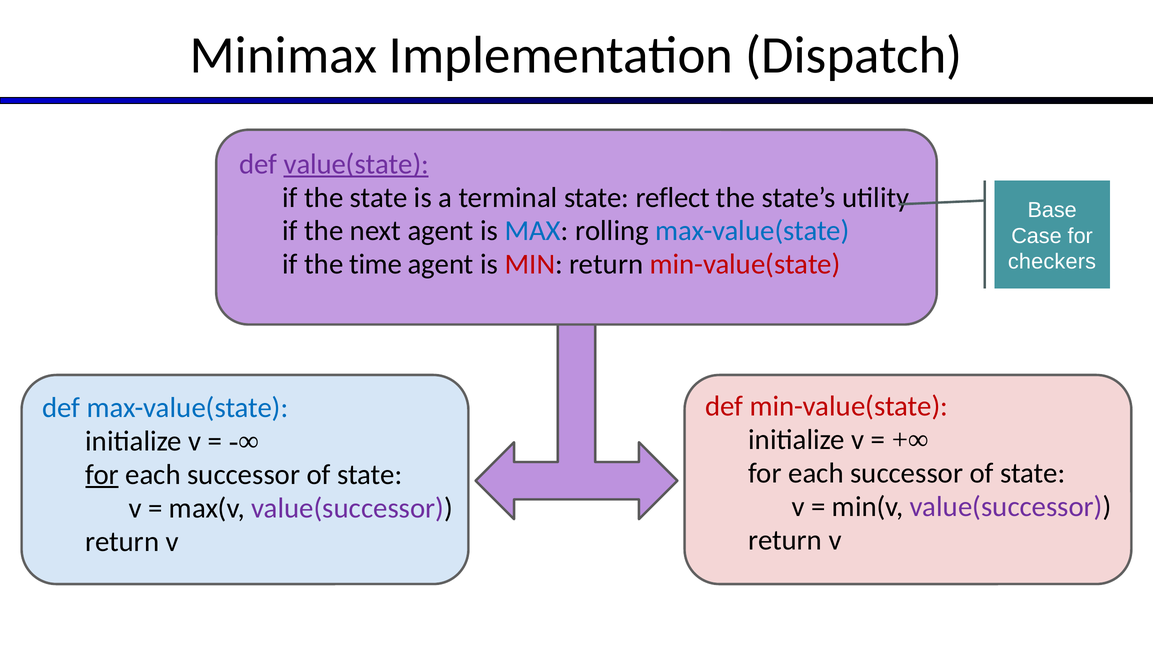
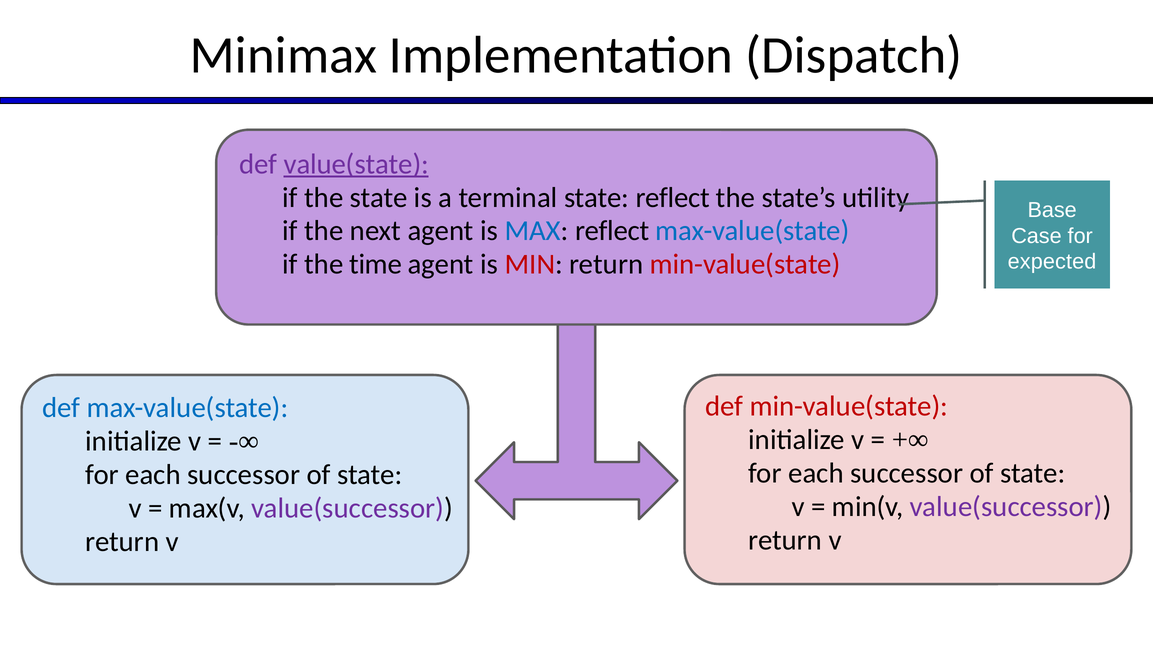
MAX rolling: rolling -> reflect
checkers: checkers -> expected
for at (102, 474) underline: present -> none
